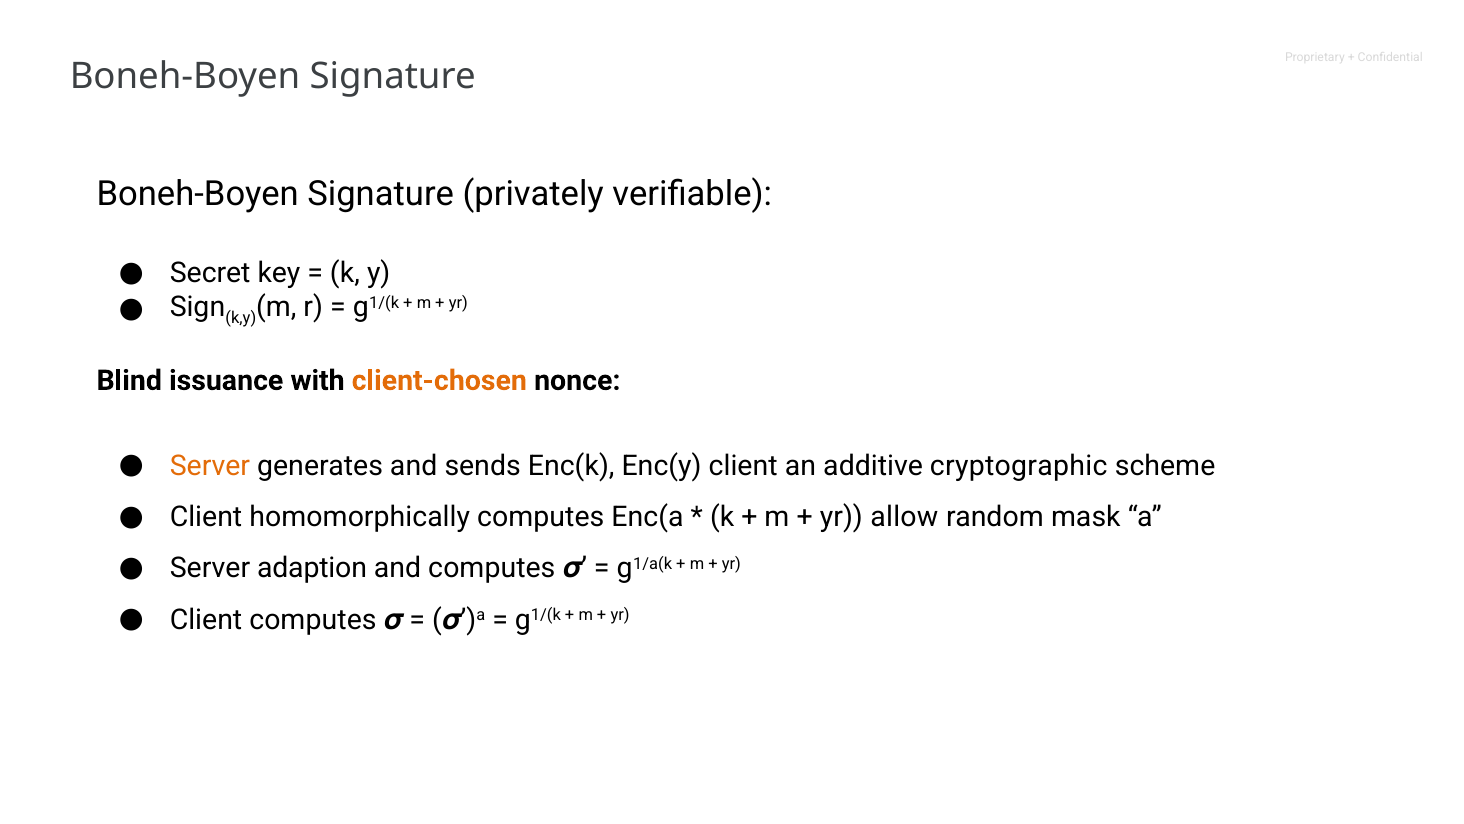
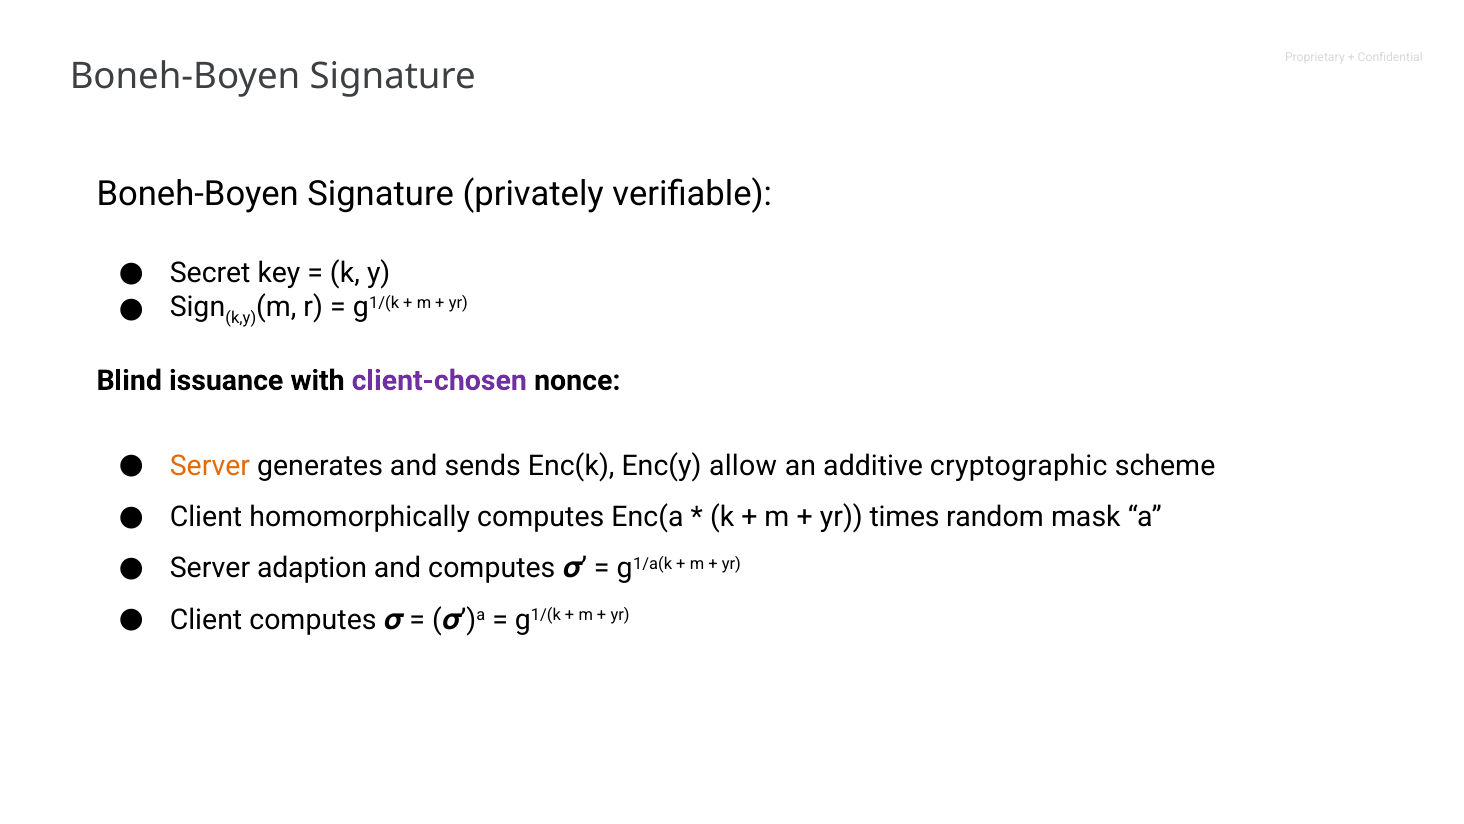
client-chosen colour: orange -> purple
Enc(y client: client -> allow
allow: allow -> times
